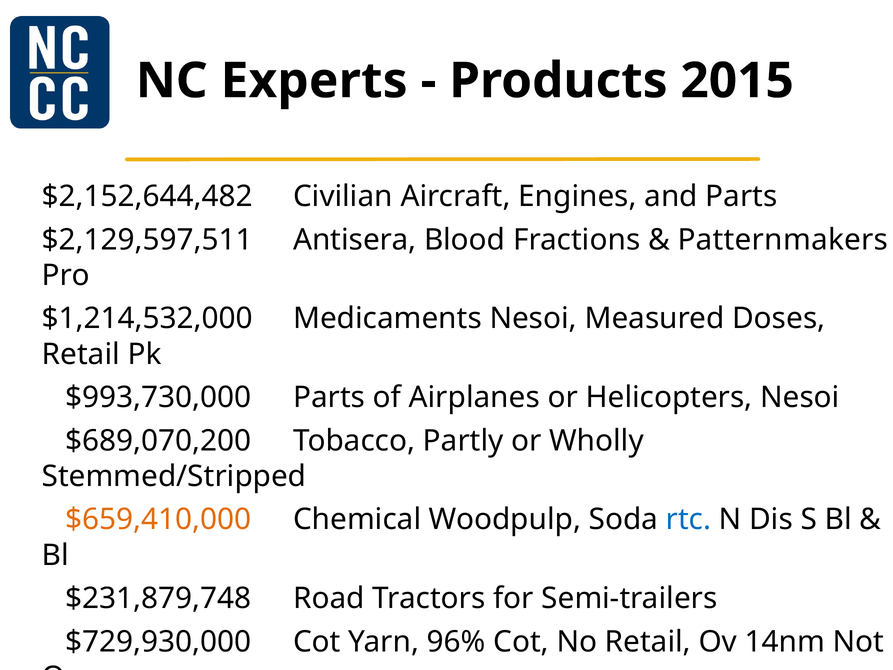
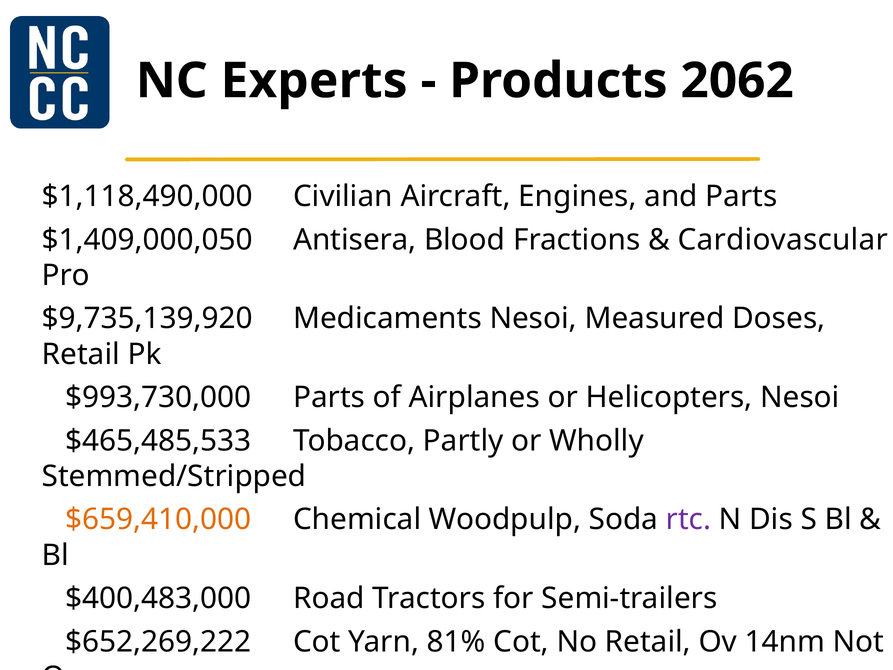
2015: 2015 -> 2062
$2,152,644,482: $2,152,644,482 -> $1,118,490,000
$2,129,597,511: $2,129,597,511 -> $1,409,000,050
Patternmakers: Patternmakers -> Cardiovascular
$1,214,532,000: $1,214,532,000 -> $9,735,139,920
$689,070,200: $689,070,200 -> $465,485,533
rtc colour: blue -> purple
$231,879,748: $231,879,748 -> $400,483,000
$729,930,000: $729,930,000 -> $652,269,222
96%: 96% -> 81%
